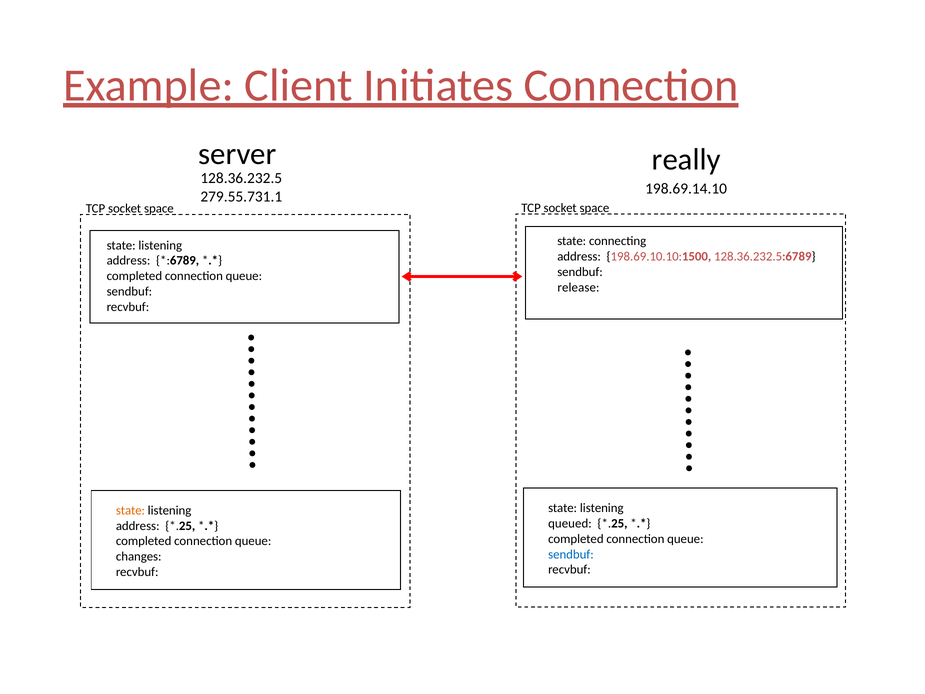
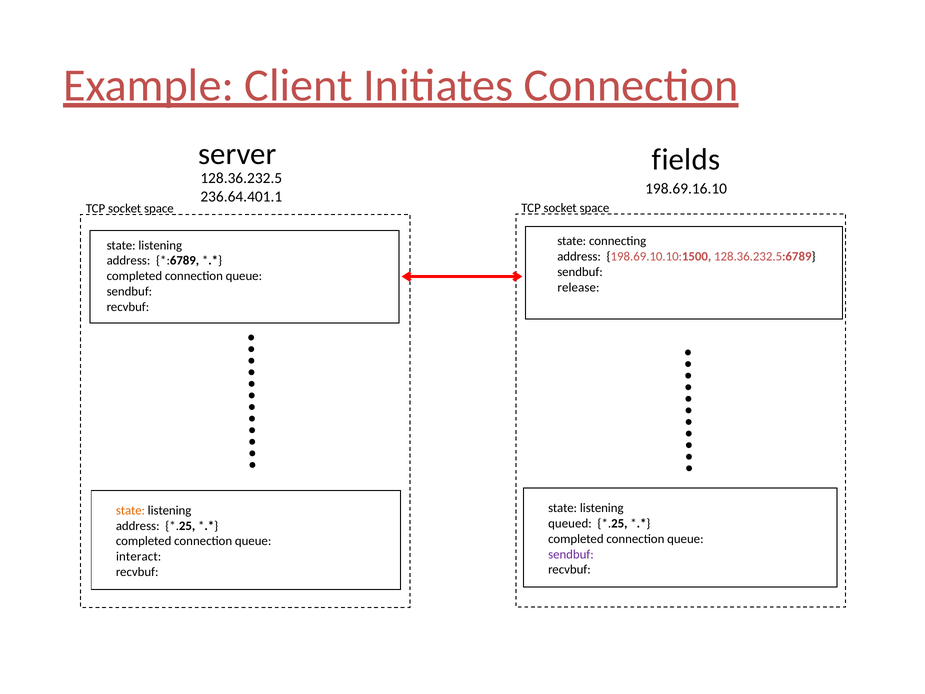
really: really -> fields
198.69.14.10: 198.69.14.10 -> 198.69.16.10
279.55.731.1: 279.55.731.1 -> 236.64.401.1
sendbuf at (571, 554) colour: blue -> purple
changes: changes -> interact
